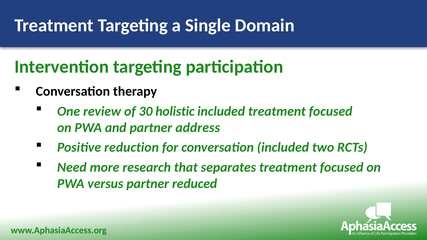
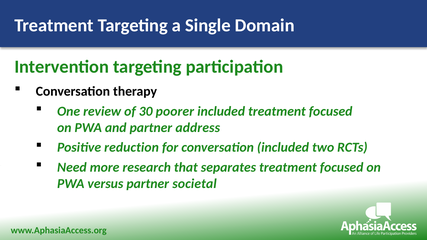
holistic: holistic -> poorer
reduced: reduced -> societal
